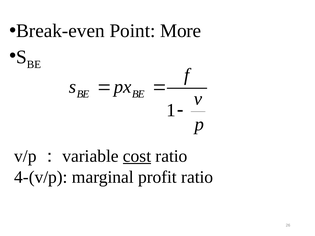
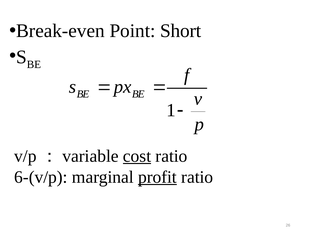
More: More -> Short
4-(v/p: 4-(v/p -> 6-(v/p
profit underline: none -> present
